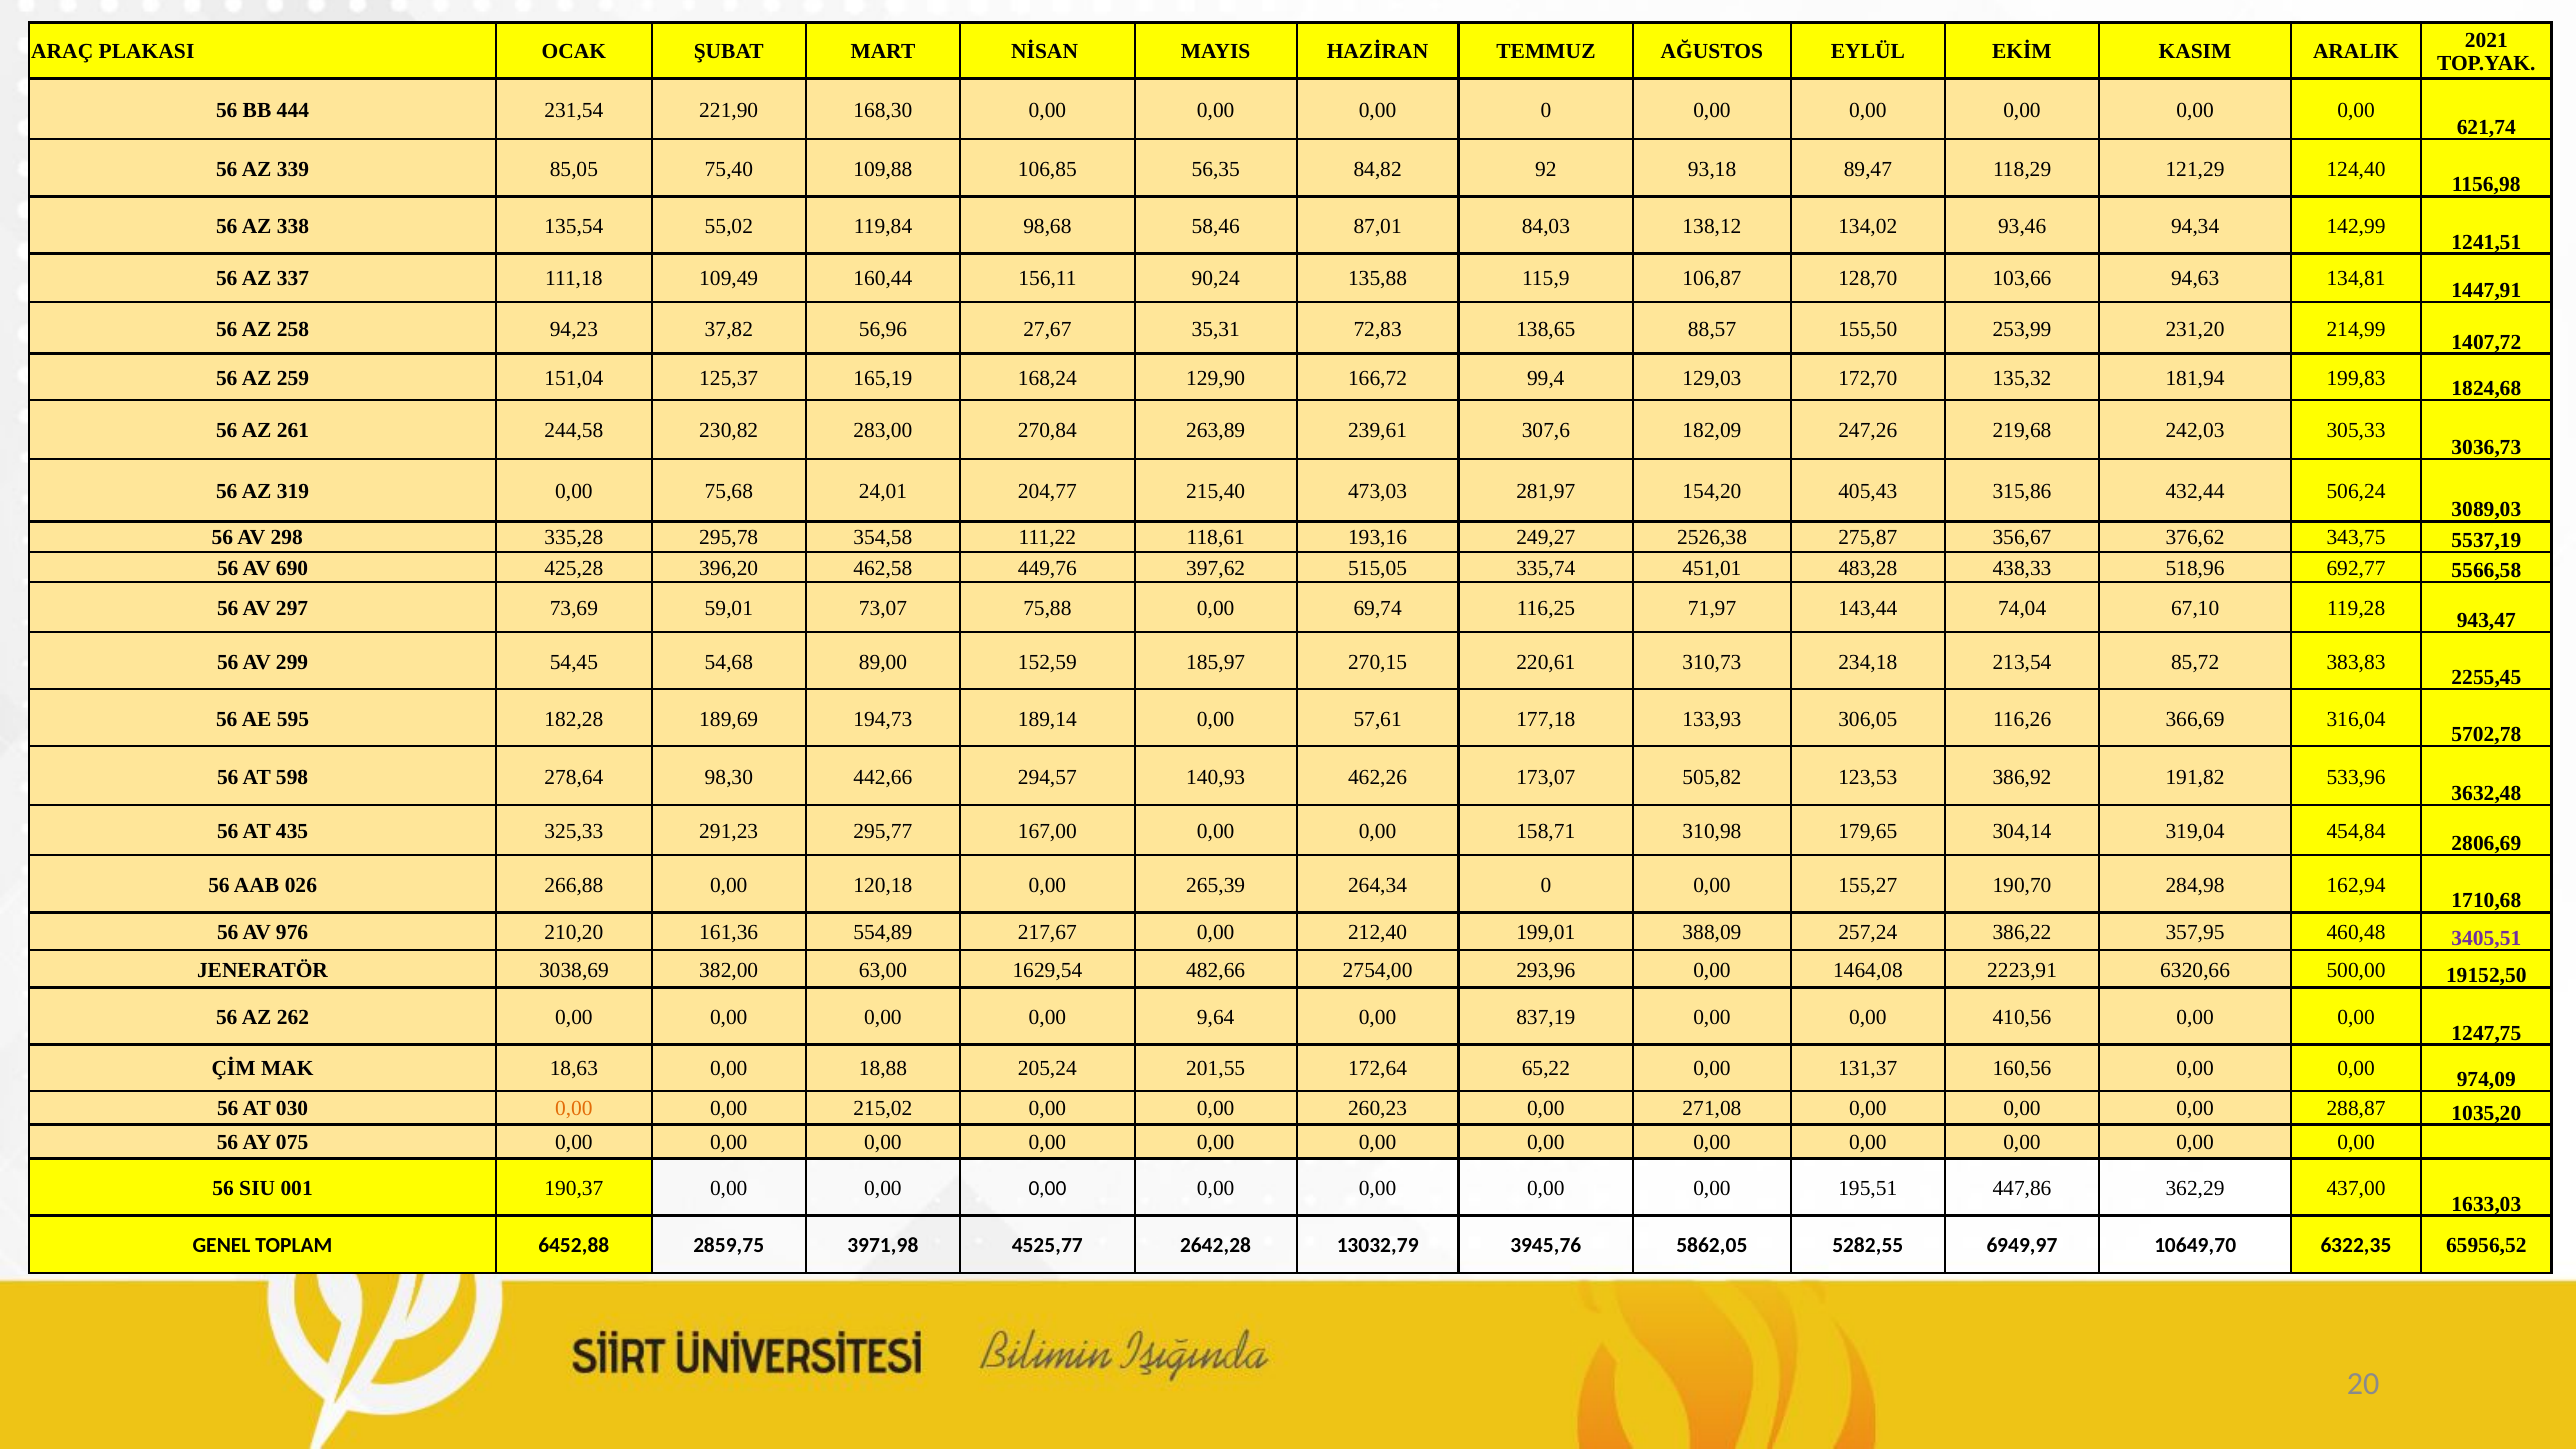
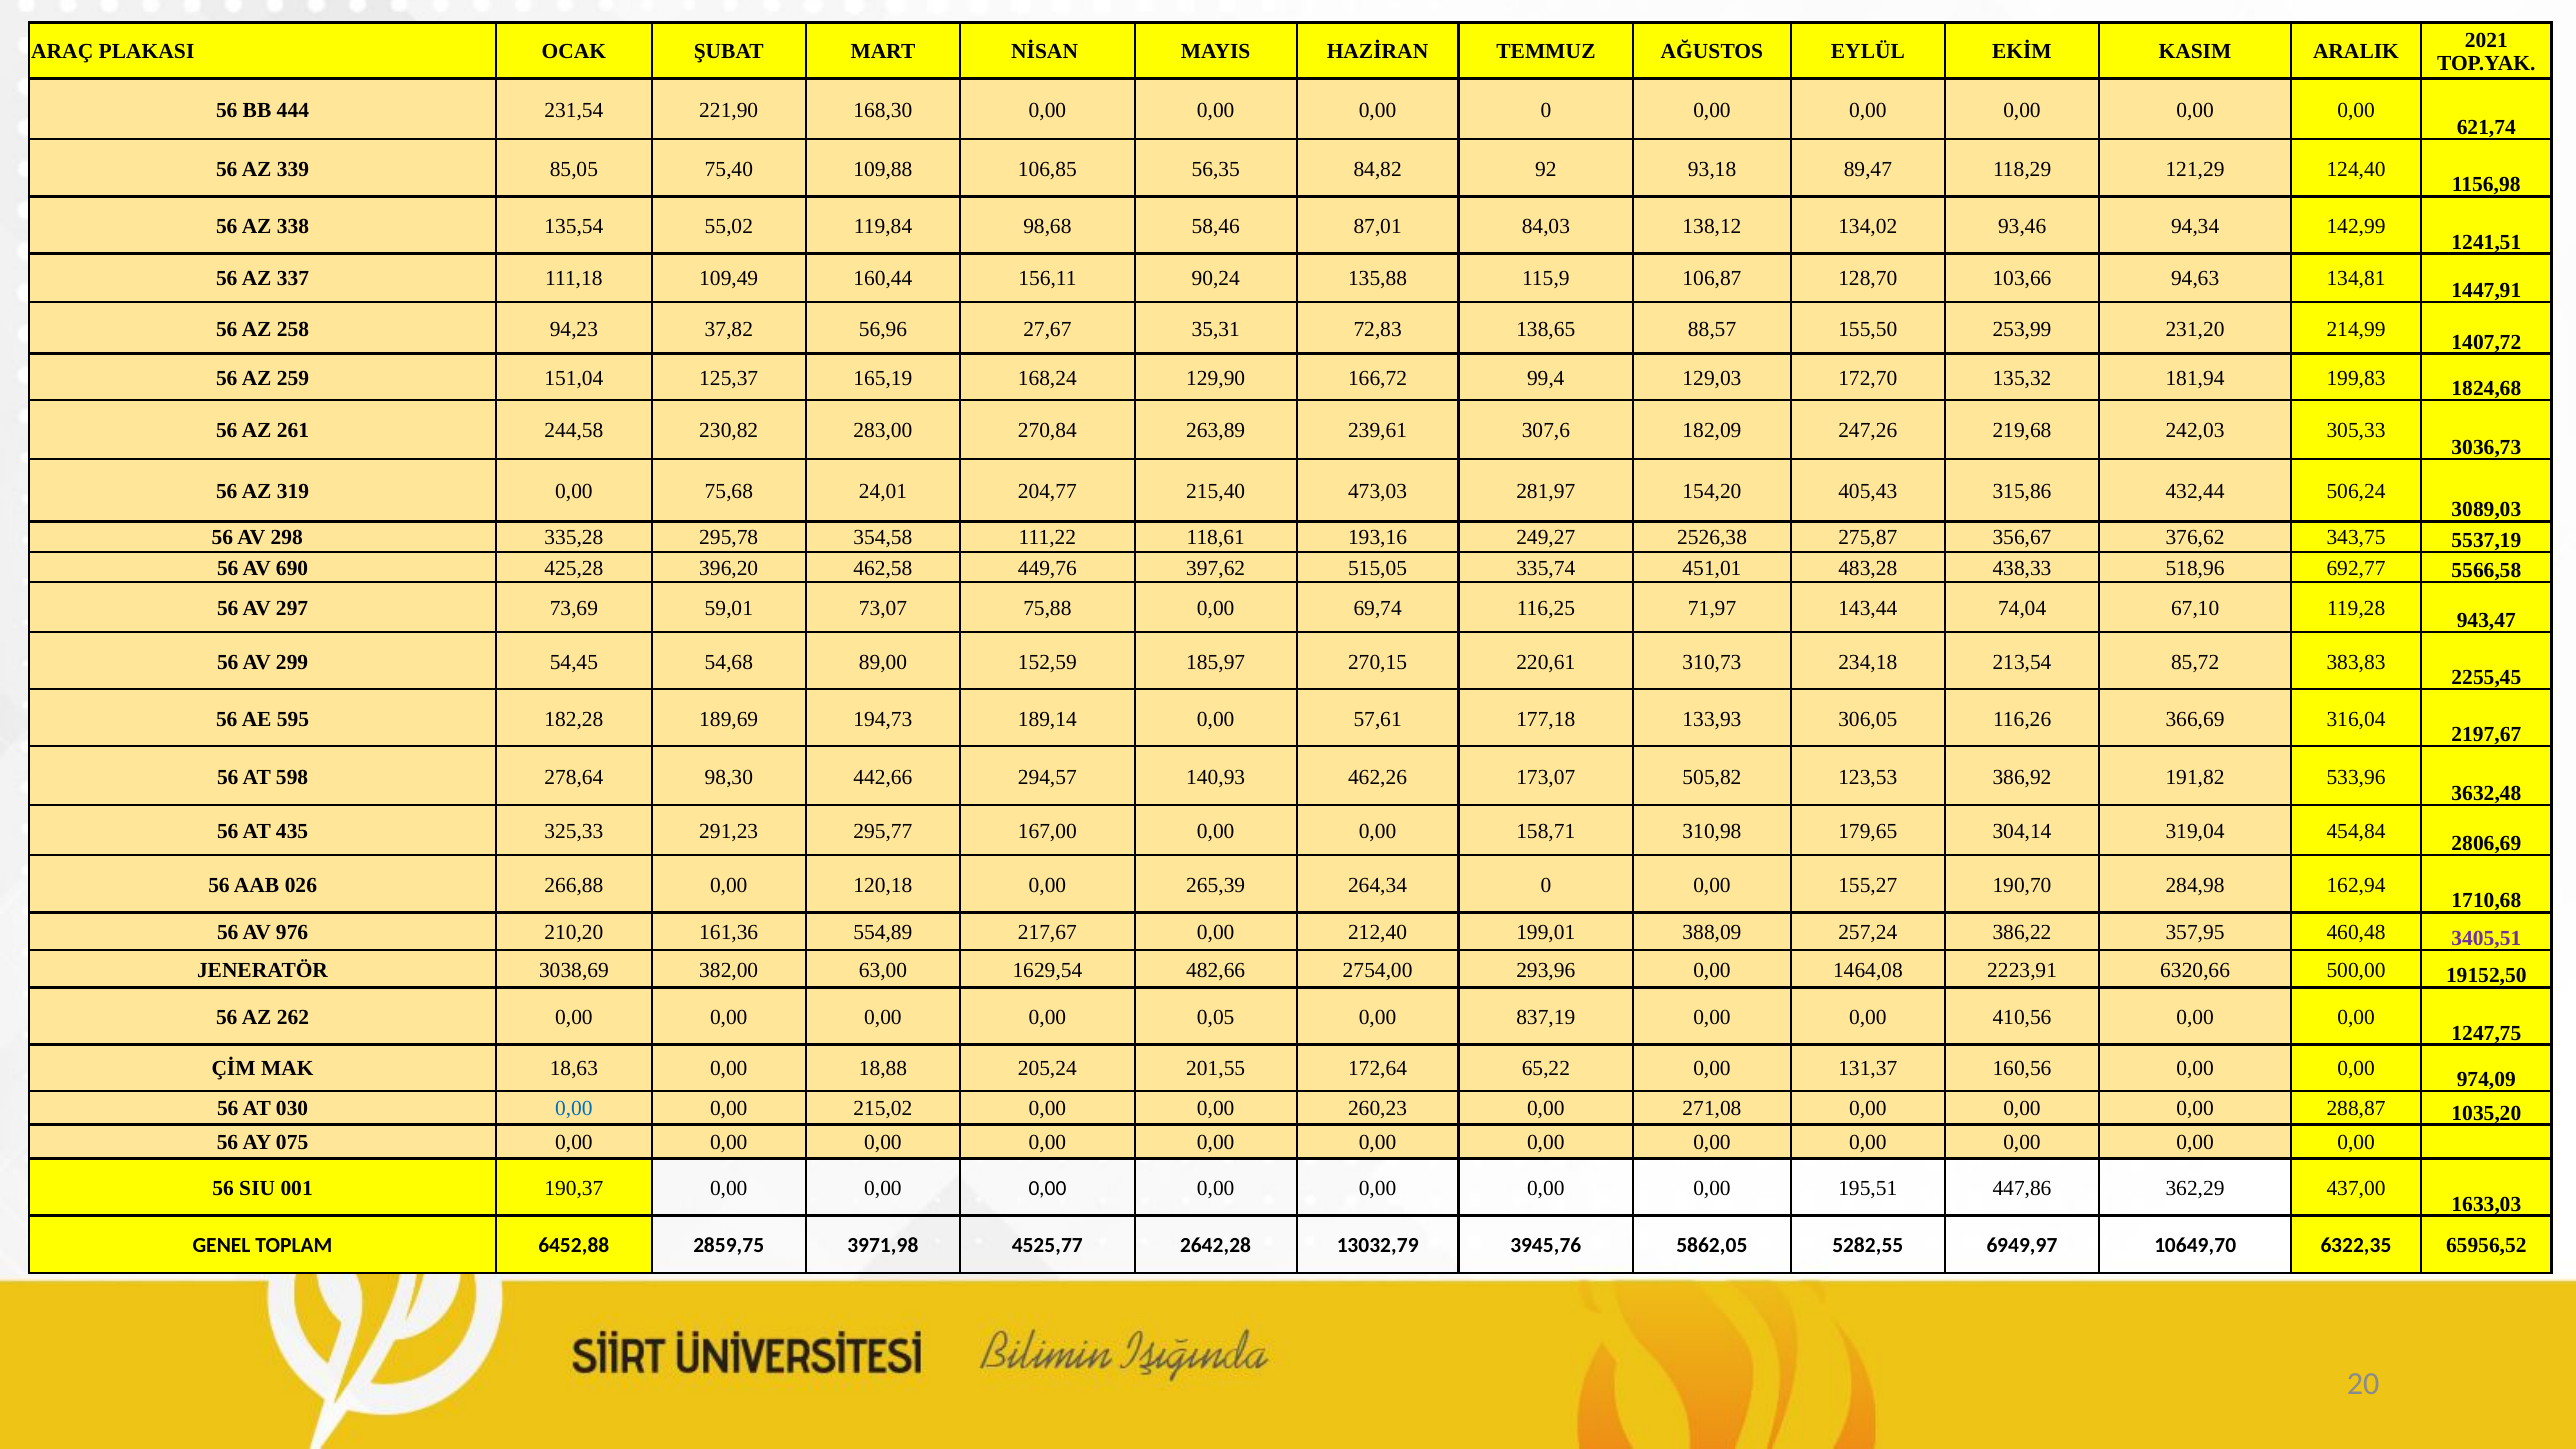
5702,78: 5702,78 -> 2197,67
9,64: 9,64 -> 0,05
0,00 at (574, 1109) colour: orange -> blue
